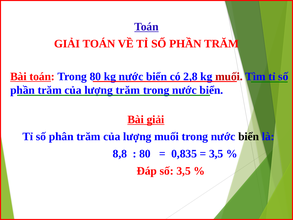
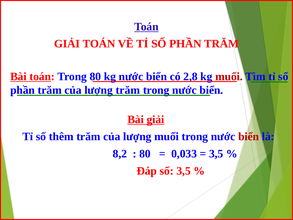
phân: phân -> thêm
biển at (249, 136) colour: black -> red
8,8: 8,8 -> 8,2
0,835: 0,835 -> 0,033
